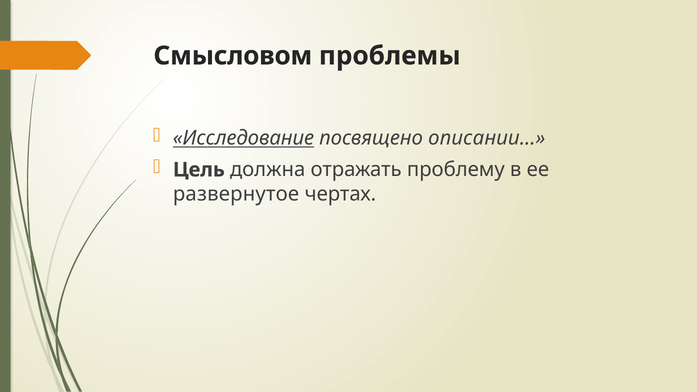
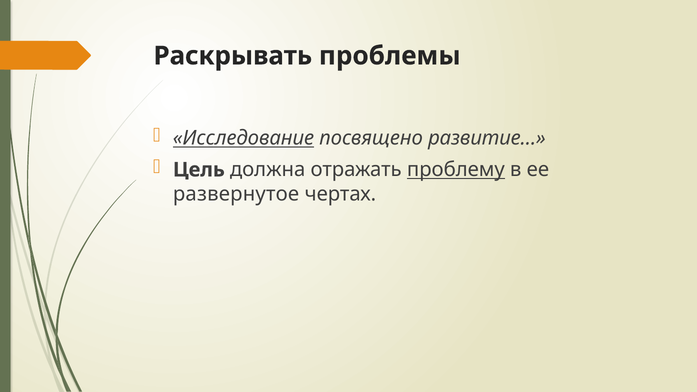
Смысловом: Смысловом -> Раскрывать
описании…: описании… -> развитие…
проблему underline: none -> present
